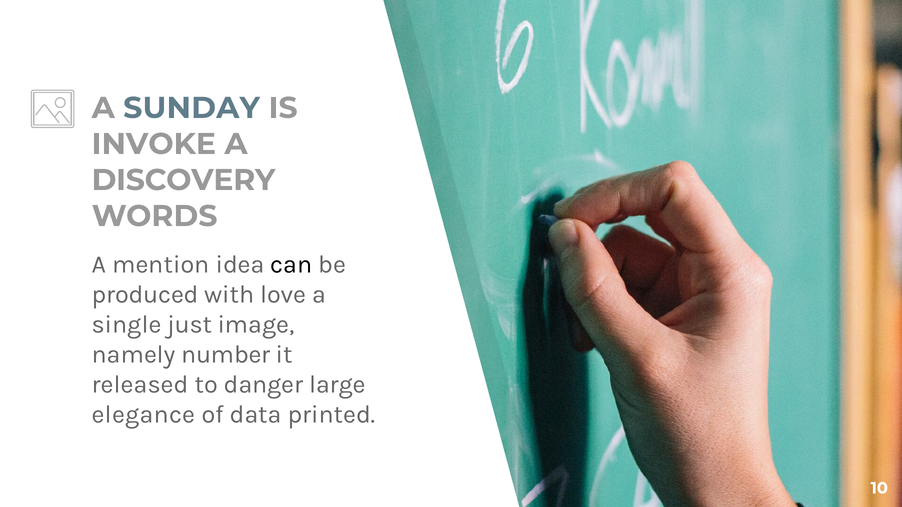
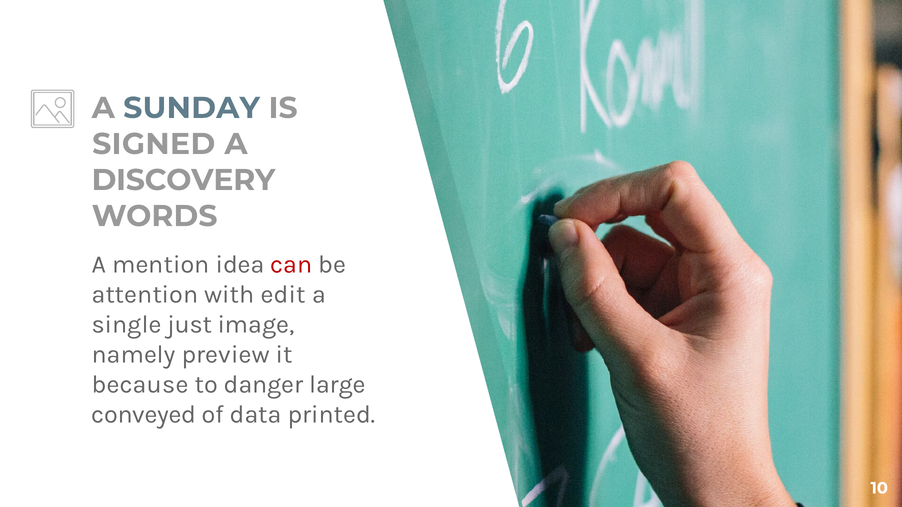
INVOKE: INVOKE -> SIGNED
can colour: black -> red
produced: produced -> attention
love: love -> edit
number: number -> preview
released: released -> because
elegance: elegance -> conveyed
